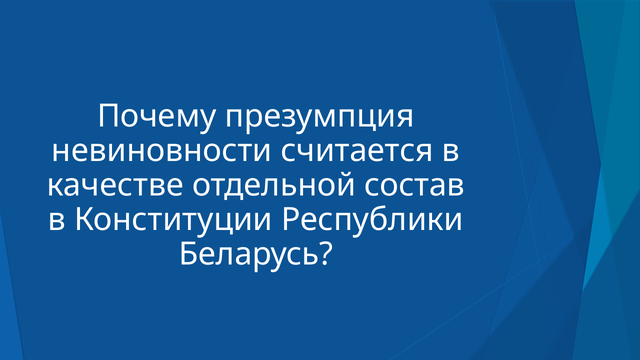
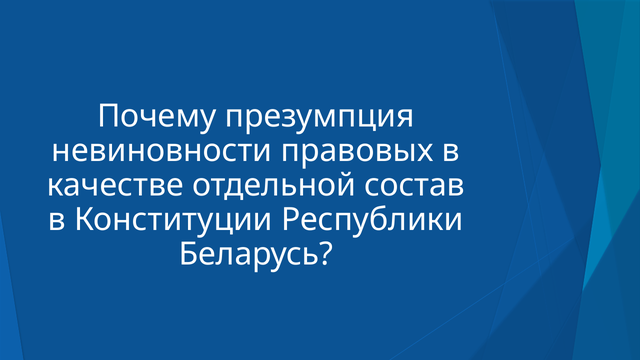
считается: считается -> правовых
